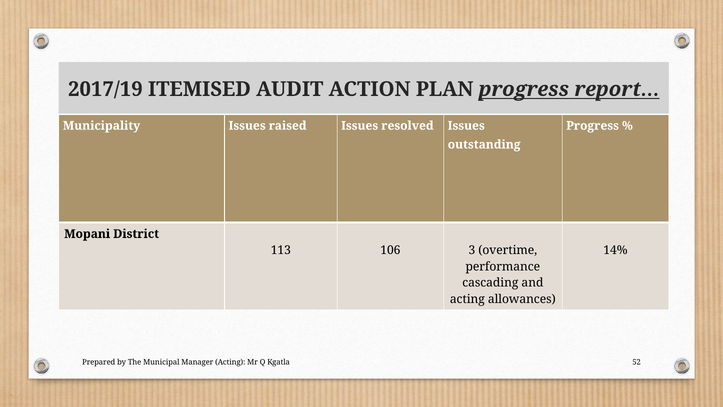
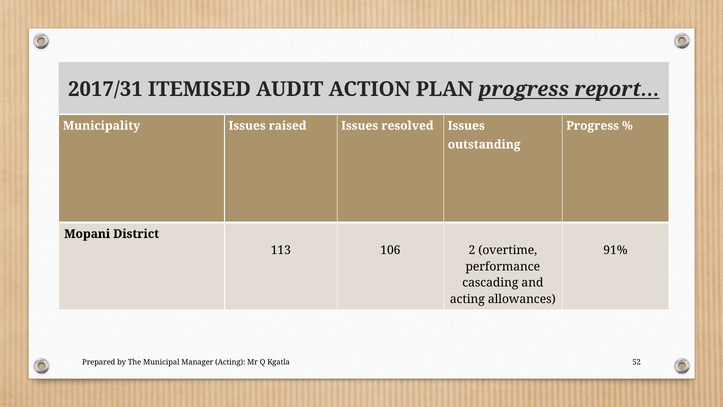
2017/19: 2017/19 -> 2017/31
3: 3 -> 2
14%: 14% -> 91%
